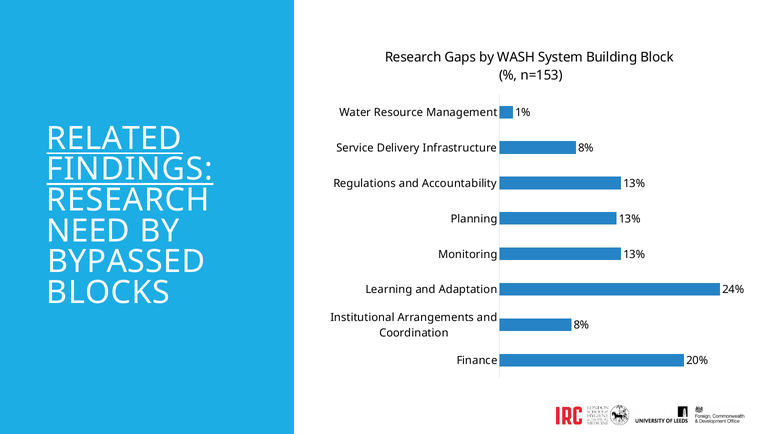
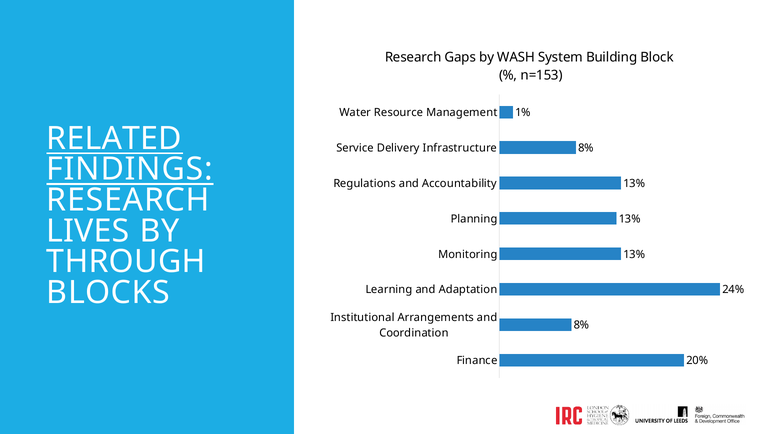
NEED: NEED -> LIVES
BYPASSED: BYPASSED -> THROUGH
